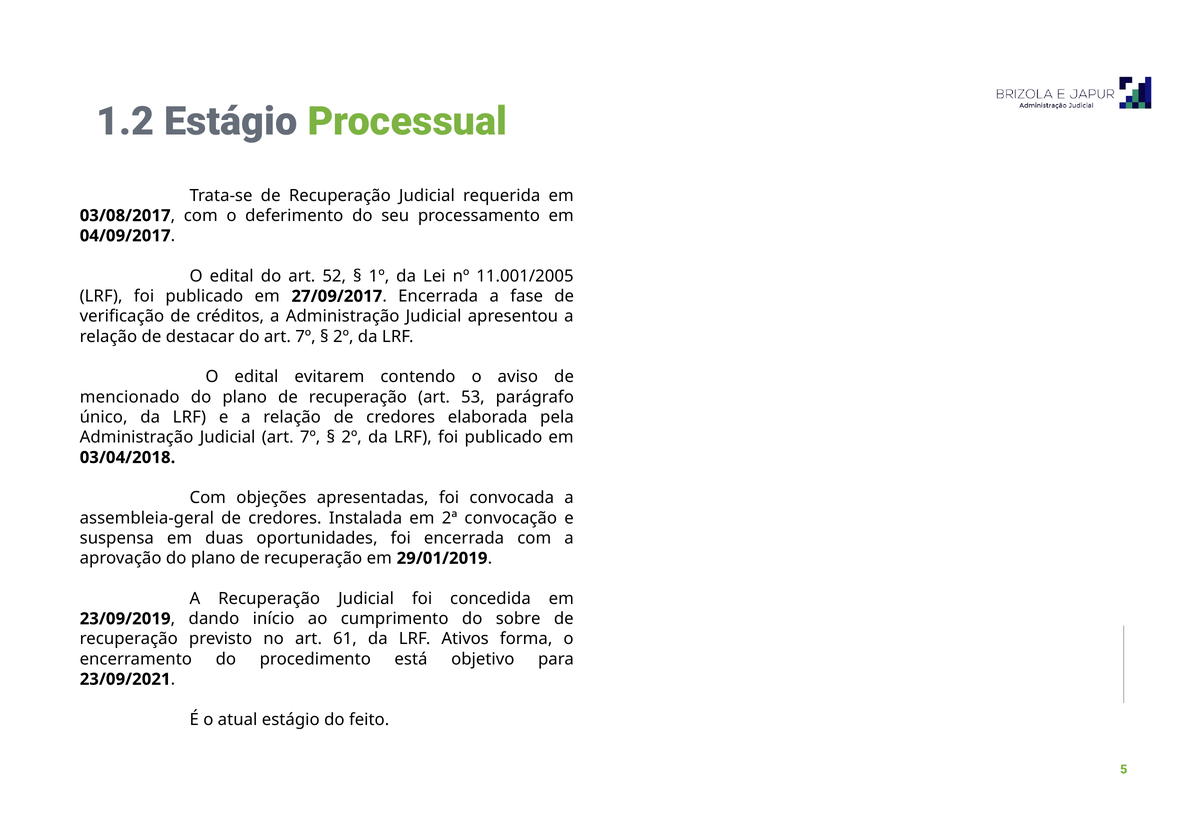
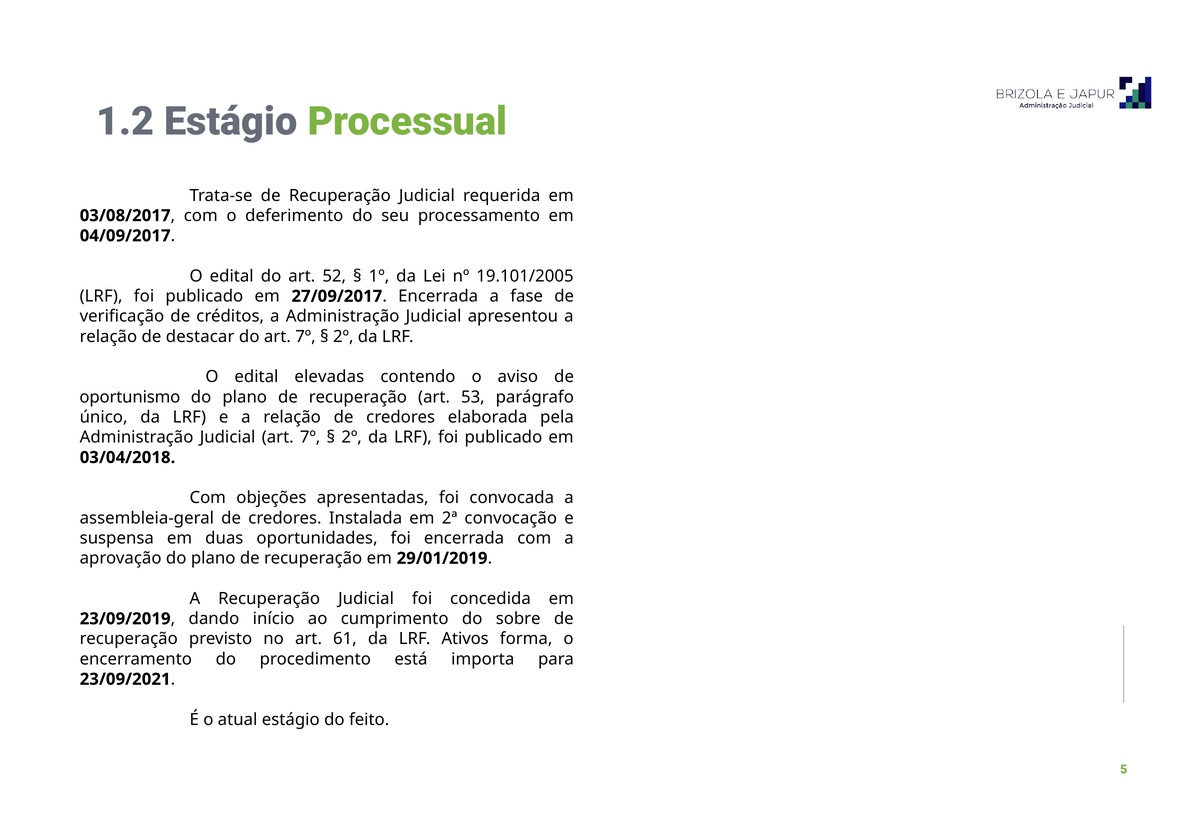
11.001/2005: 11.001/2005 -> 19.101/2005
evitarem: evitarem -> elevadas
mencionado: mencionado -> oportunismo
objetivo: objetivo -> importa
